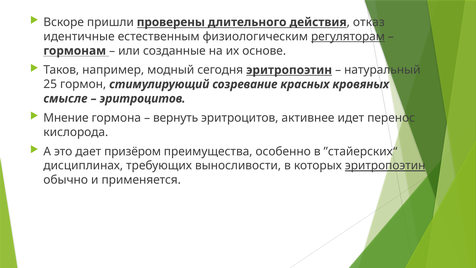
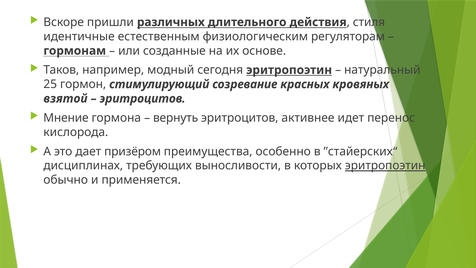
проверены: проверены -> различных
отказ: отказ -> стиля
регуляторам underline: present -> none
смысле: смысле -> взятой
